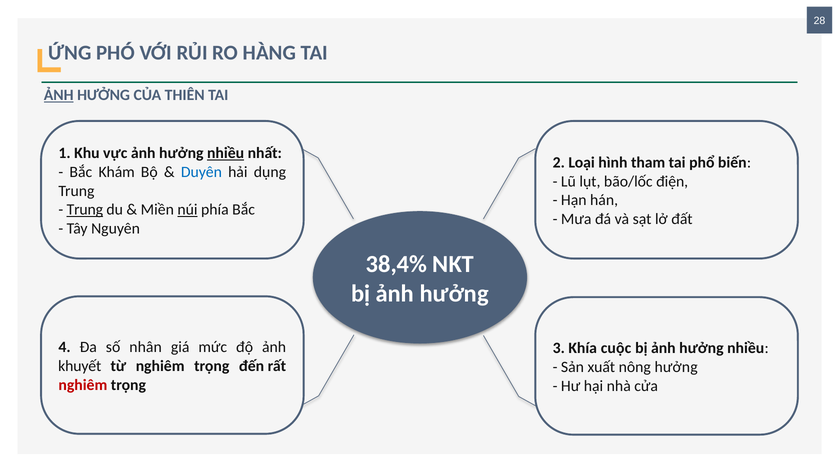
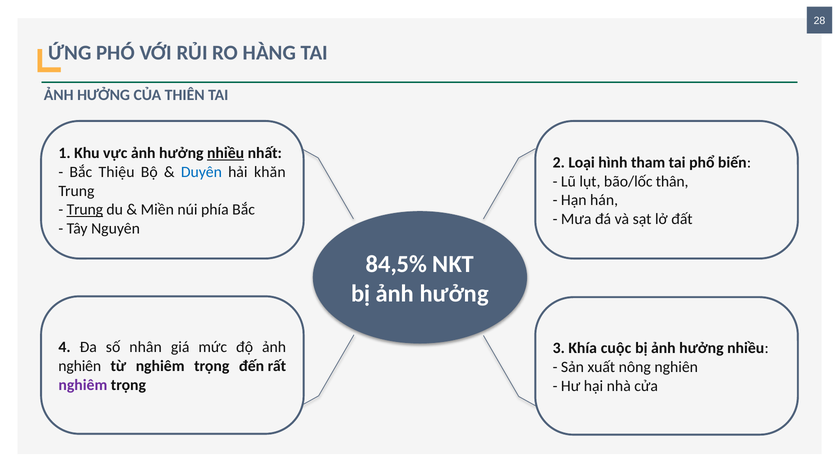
ẢNH at (59, 95) underline: present -> none
Khám: Khám -> Thiệu
dụng: dụng -> khăn
điện: điện -> thân
núi underline: present -> none
38,4%: 38,4% -> 84,5%
khuyết at (80, 366): khuyết -> nghiên
nông hưởng: hưởng -> nghiên
nghiêm at (83, 385) colour: red -> purple
